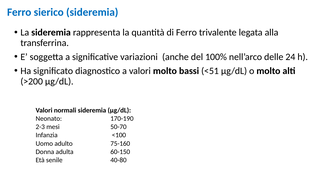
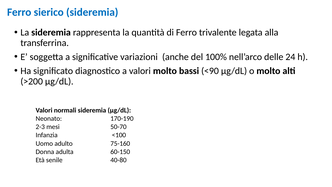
<51: <51 -> <90
